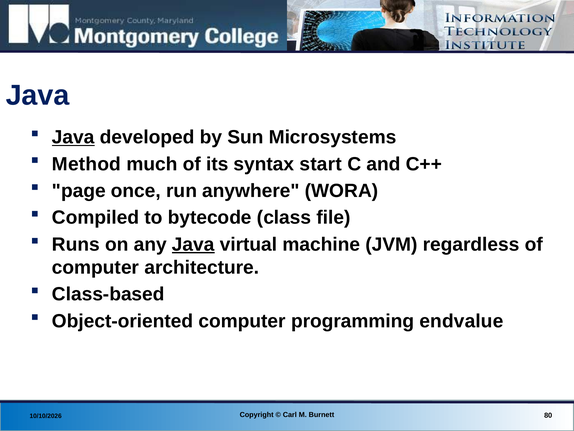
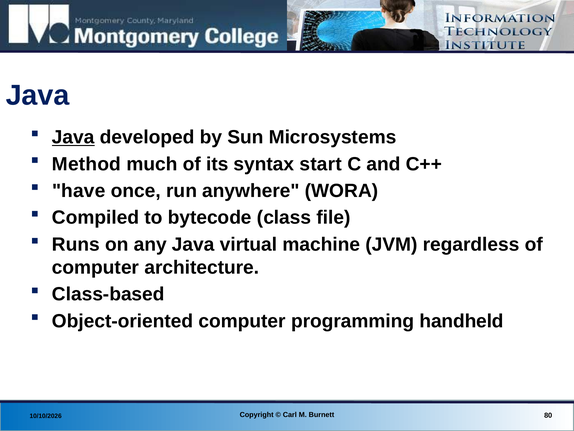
page: page -> have
Java at (193, 244) underline: present -> none
endvalue: endvalue -> handheld
